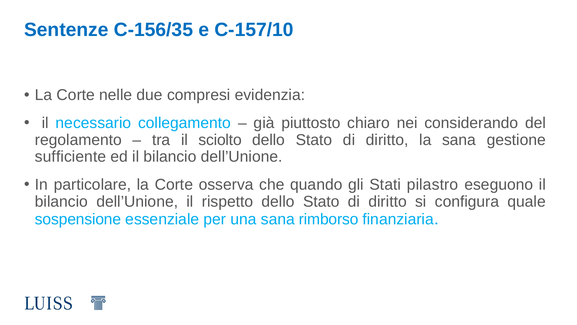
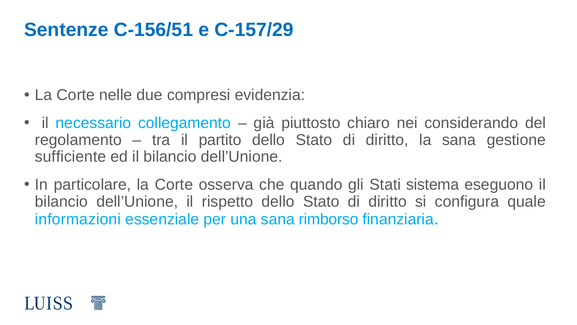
C-156/35: C-156/35 -> C-156/51
C-157/10: C-157/10 -> C-157/29
sciolto: sciolto -> partito
pilastro: pilastro -> sistema
sospensione: sospensione -> informazioni
